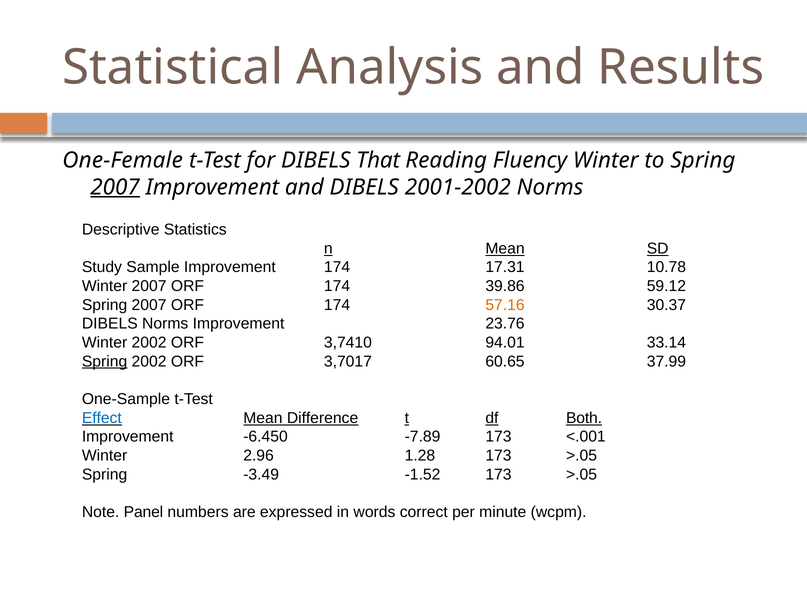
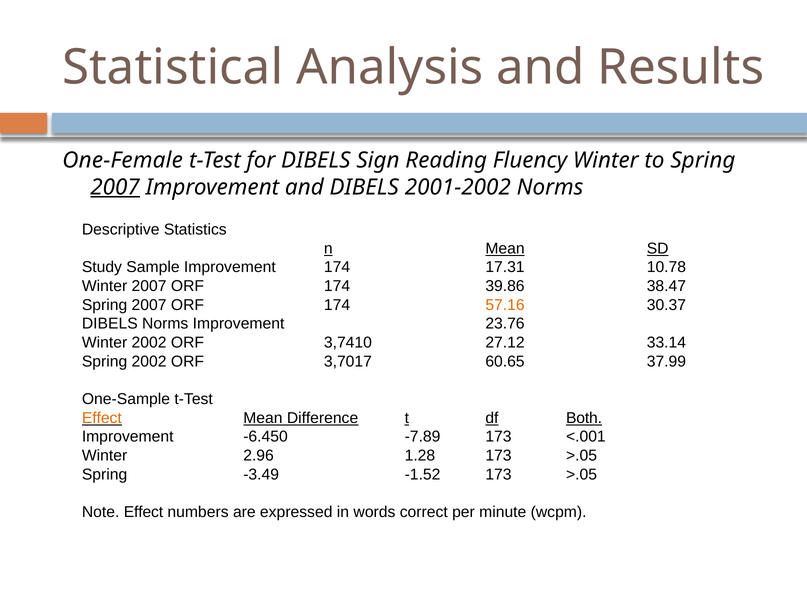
That: That -> Sign
59.12: 59.12 -> 38.47
94.01: 94.01 -> 27.12
Spring at (105, 362) underline: present -> none
Effect at (102, 418) colour: blue -> orange
Note Panel: Panel -> Effect
